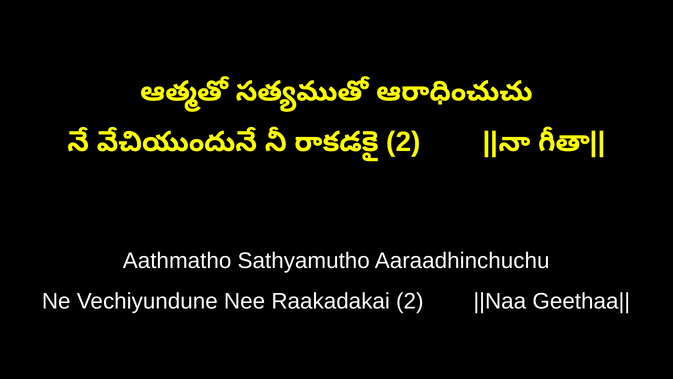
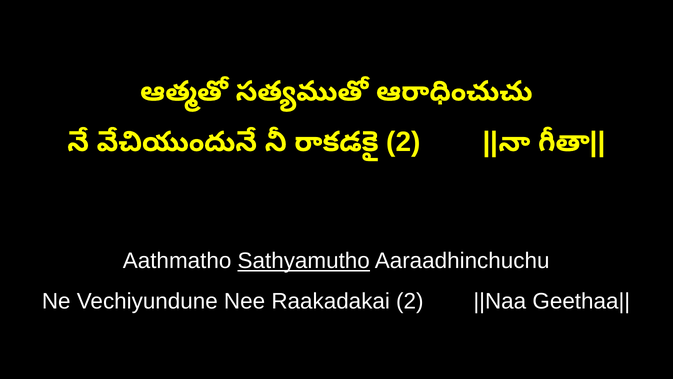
Sathyamutho underline: none -> present
